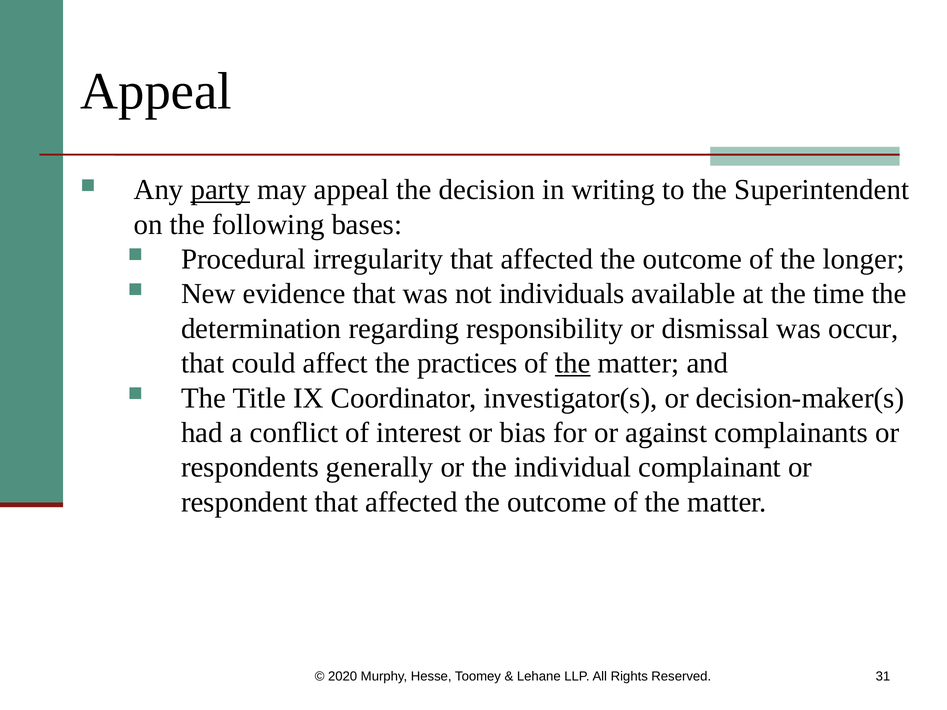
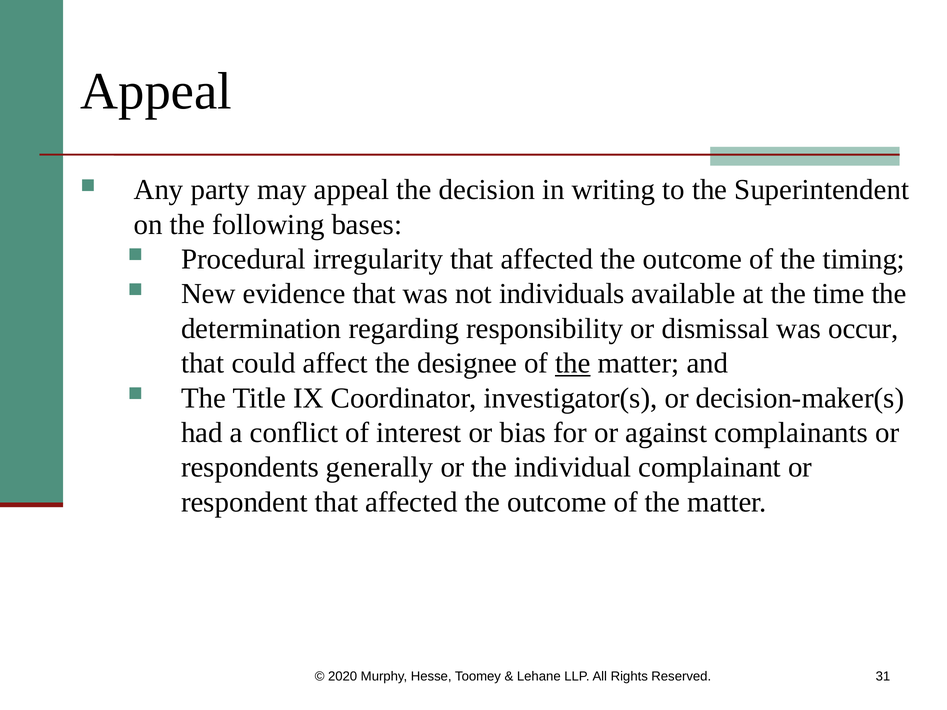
party underline: present -> none
longer: longer -> timing
practices: practices -> designee
